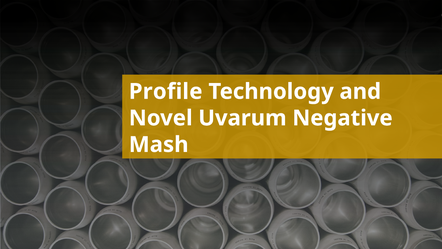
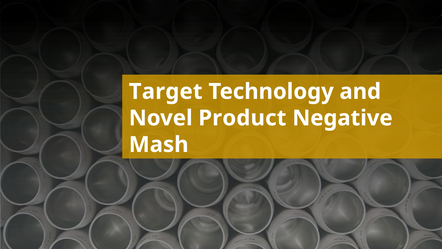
Profile: Profile -> Target
Uvarum: Uvarum -> Product
